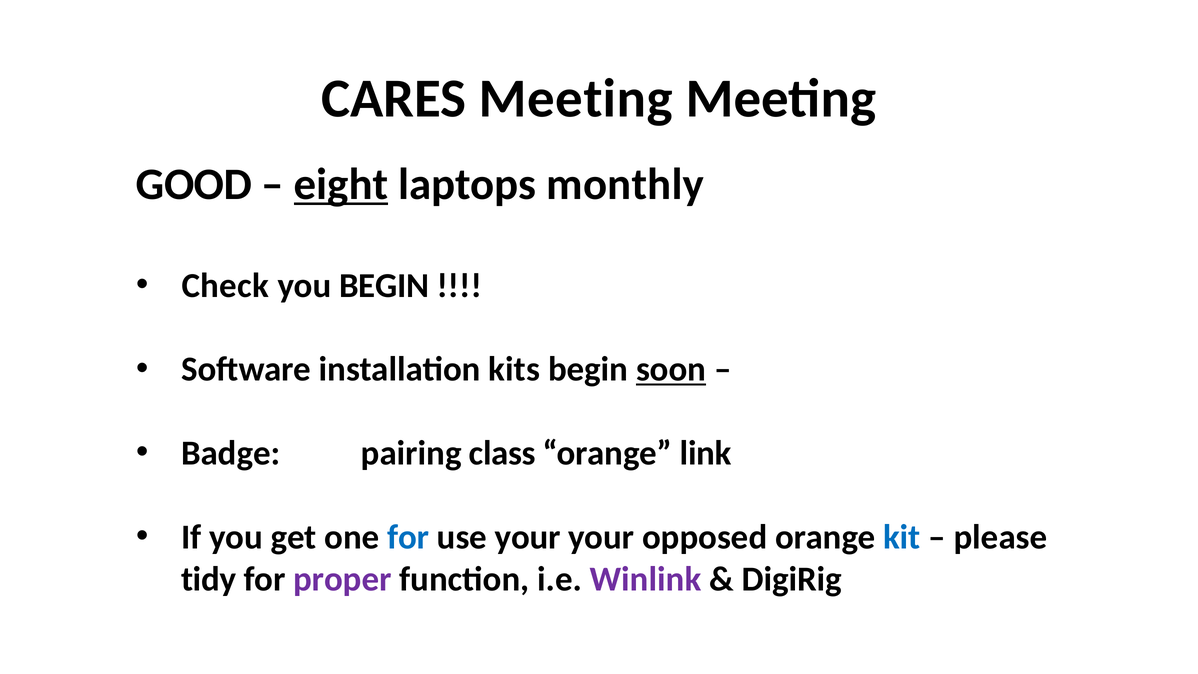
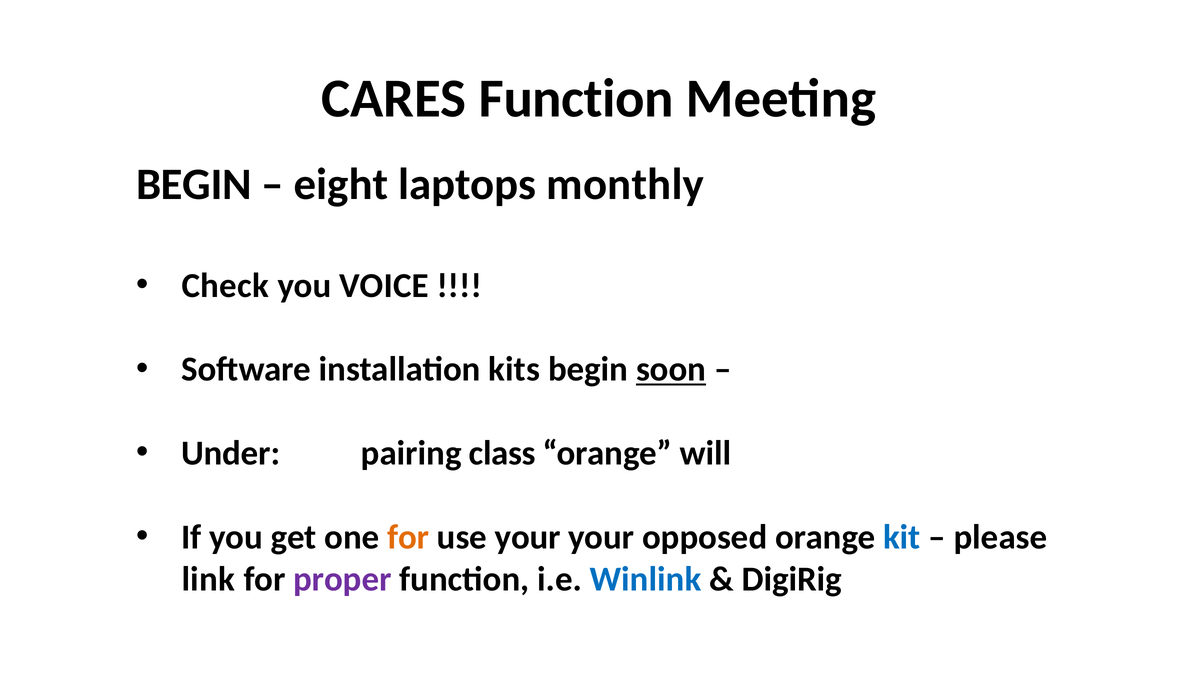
CARES Meeting: Meeting -> Function
GOOD at (194, 184): GOOD -> BEGIN
eight underline: present -> none
you BEGIN: BEGIN -> VOICE
Badge: Badge -> Under
link: link -> will
for at (408, 537) colour: blue -> orange
tidy: tidy -> link
Winlink colour: purple -> blue
